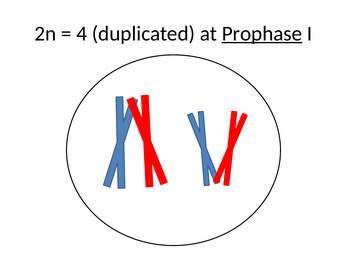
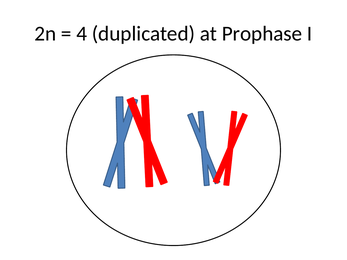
Prophase underline: present -> none
